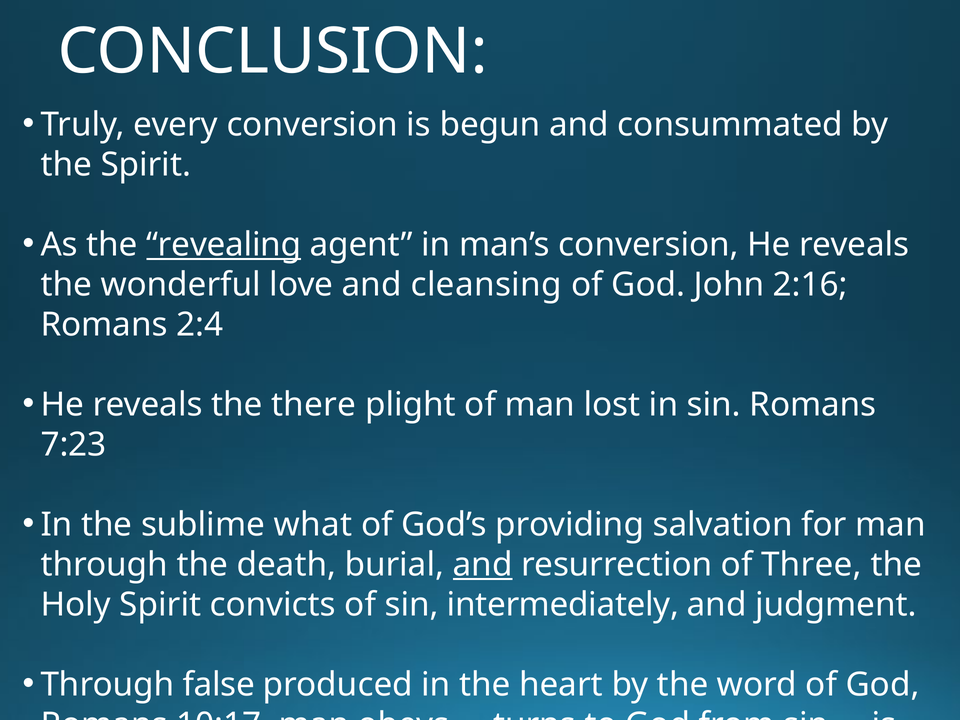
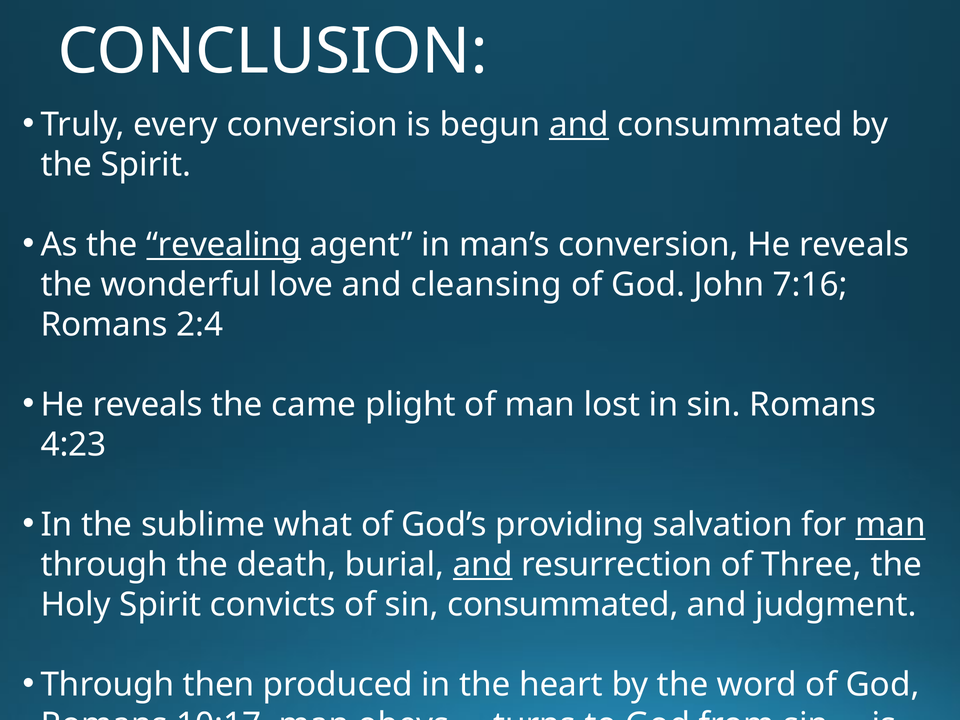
and at (579, 125) underline: none -> present
2:16: 2:16 -> 7:16
there: there -> came
7:23: 7:23 -> 4:23
man at (891, 525) underline: none -> present
sin intermediately: intermediately -> consummated
false: false -> then
